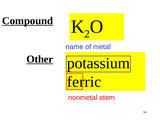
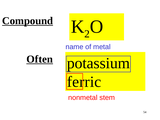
Other: Other -> Often
